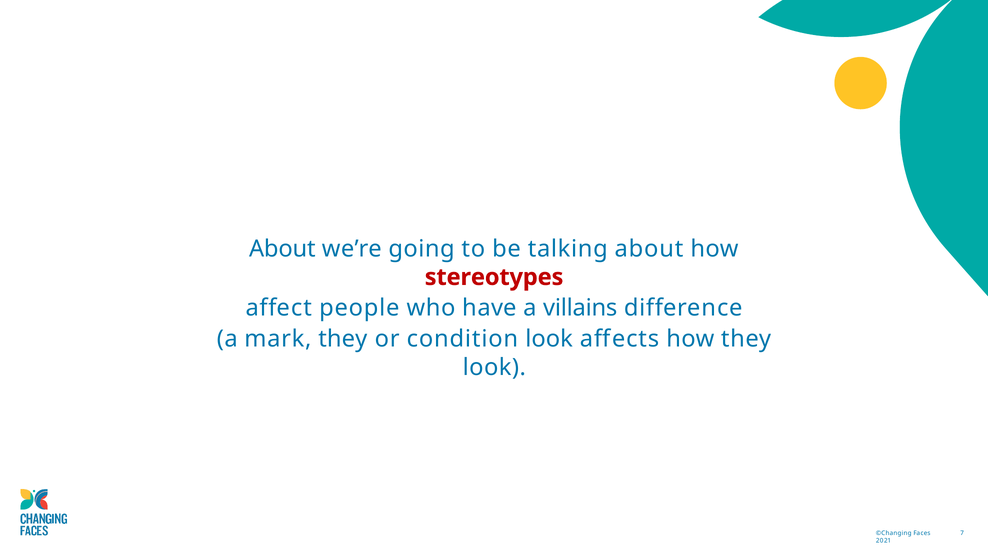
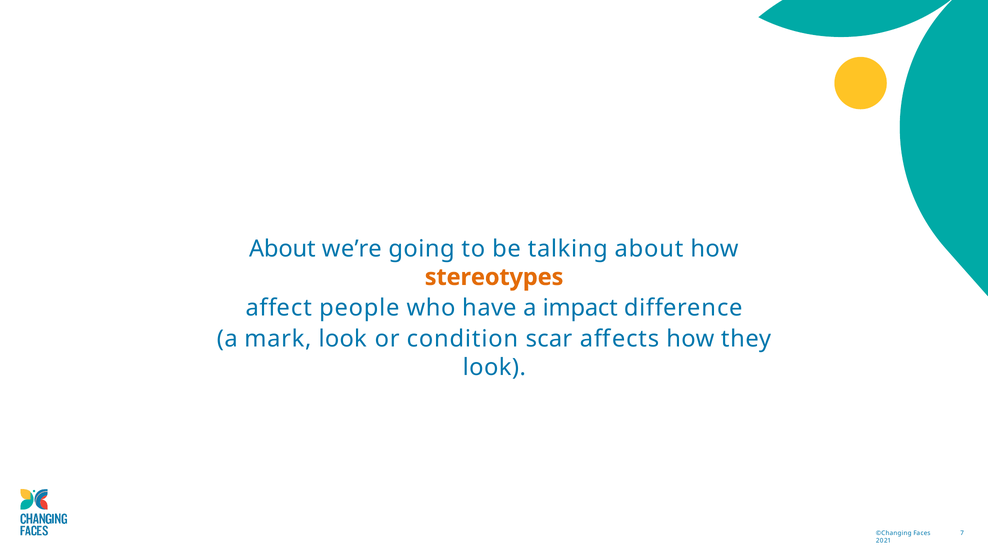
stereotypes colour: red -> orange
villains: villains -> impact
mark they: they -> look
condition look: look -> scar
